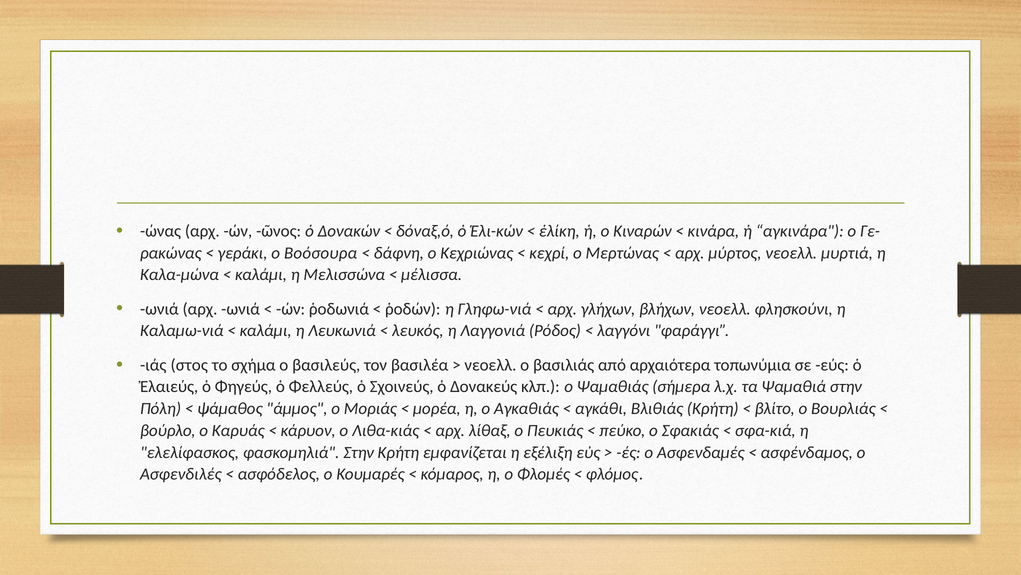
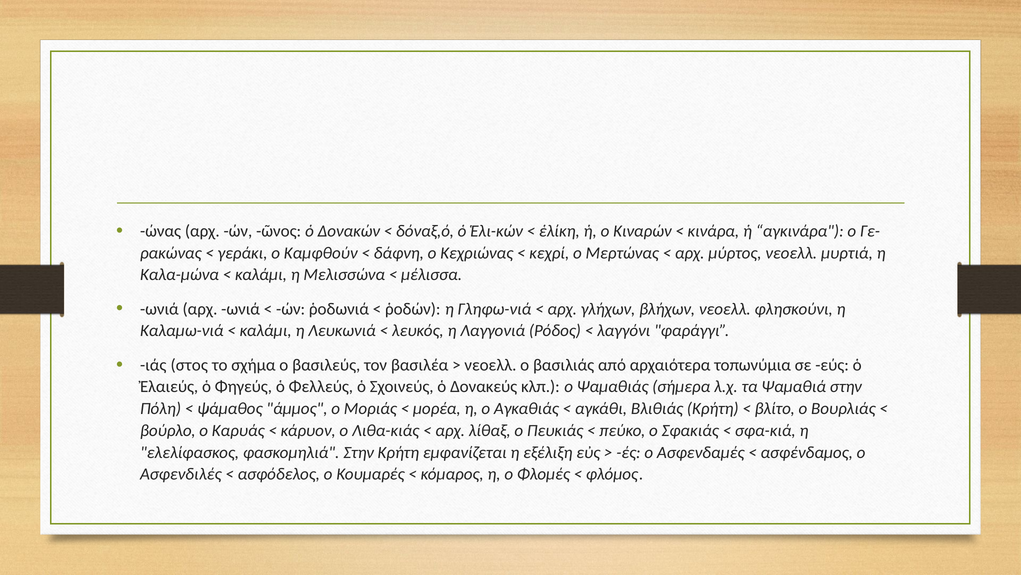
Βοόσουρα: Βοόσουρα -> Καμφθούν
